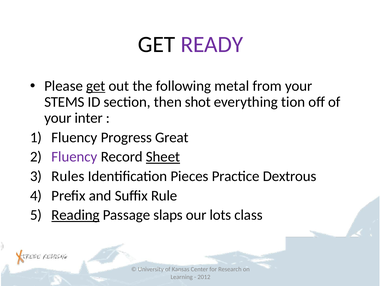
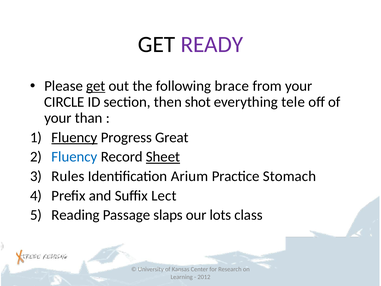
metal: metal -> brace
STEMS: STEMS -> CIRCLE
tion: tion -> tele
inter: inter -> than
Fluency at (74, 137) underline: none -> present
Fluency at (74, 157) colour: purple -> blue
Pieces: Pieces -> Arium
Dextrous: Dextrous -> Stomach
Rule: Rule -> Lect
Reading underline: present -> none
